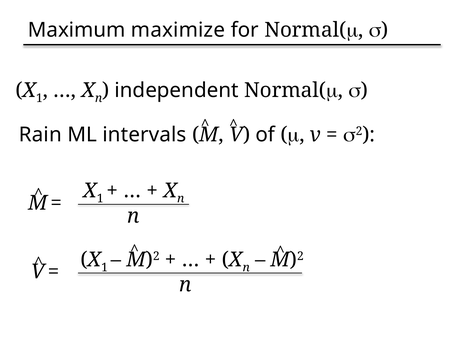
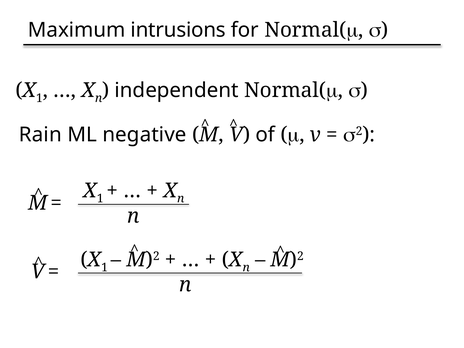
maximize: maximize -> intrusions
intervals: intervals -> negative
